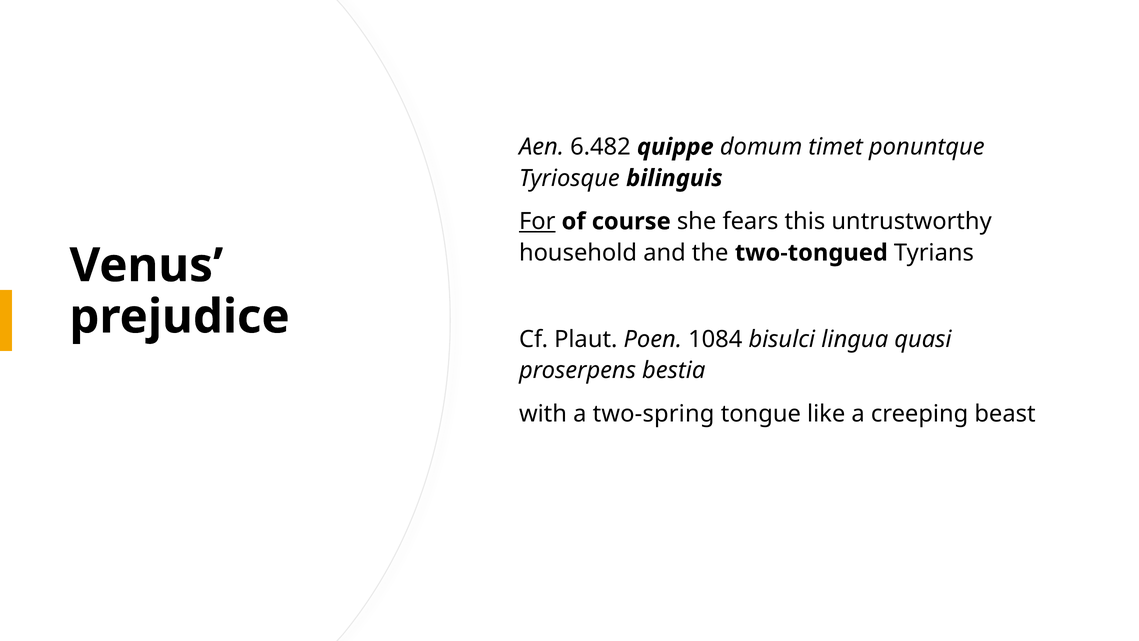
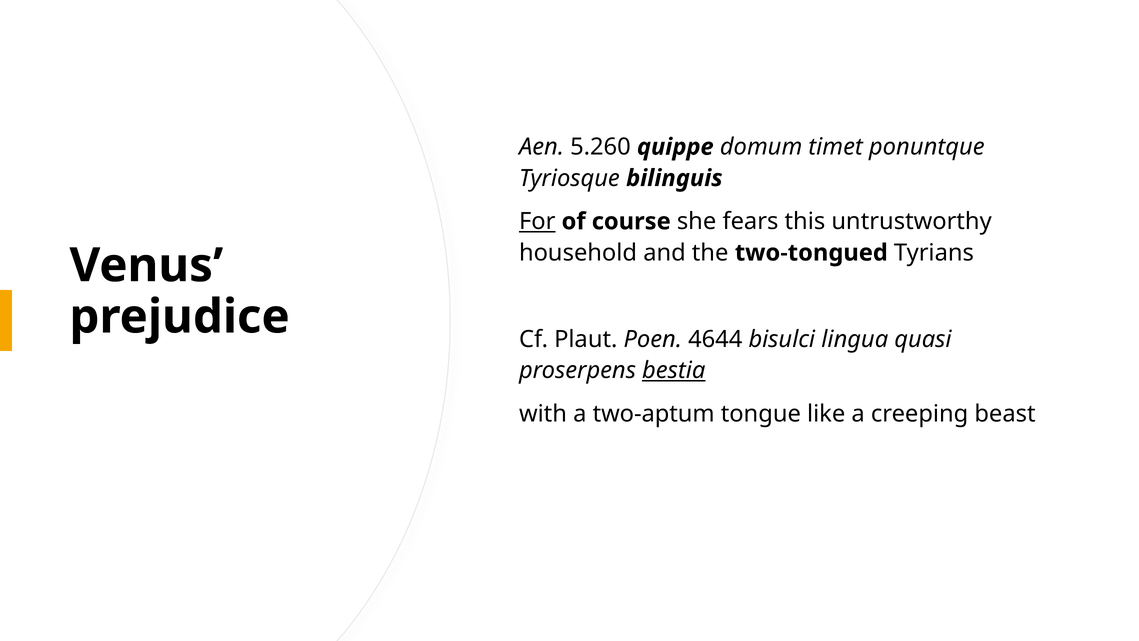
6.482: 6.482 -> 5.260
1084: 1084 -> 4644
bestia underline: none -> present
two-spring: two-spring -> two-aptum
